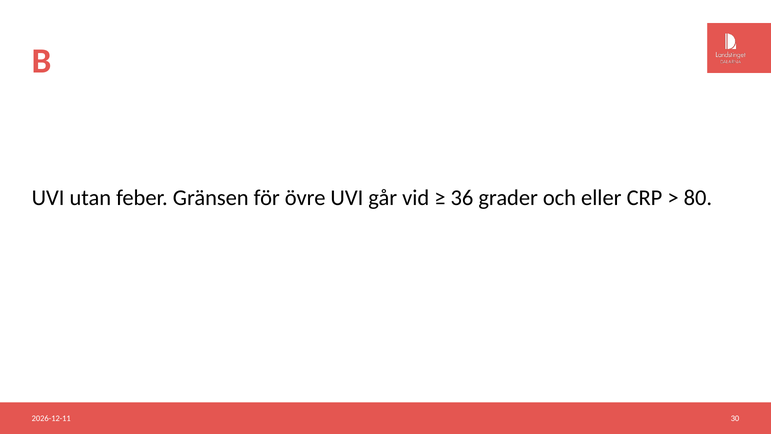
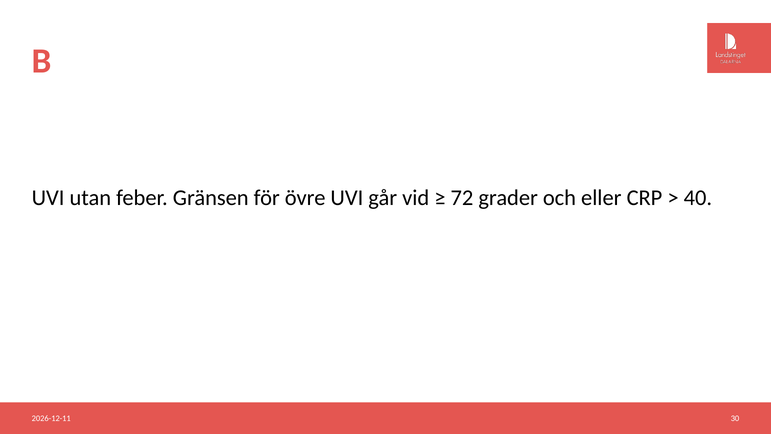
36: 36 -> 72
80: 80 -> 40
